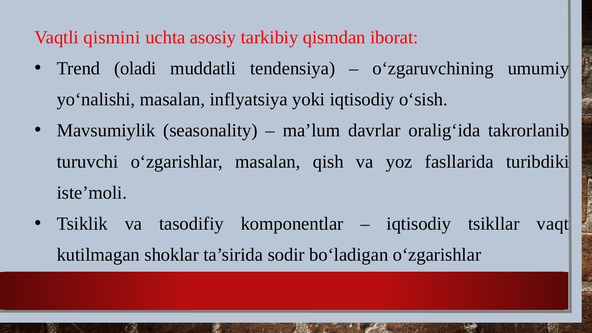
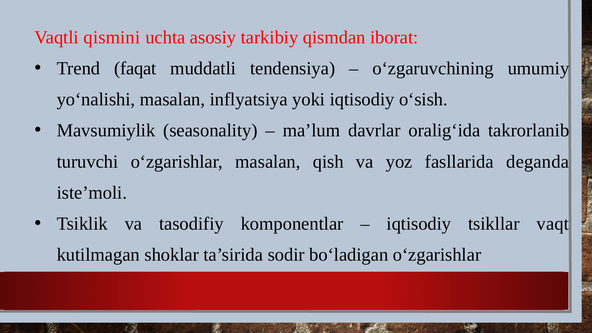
oladi: oladi -> faqat
turibdiki: turibdiki -> deganda
